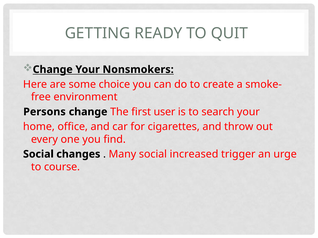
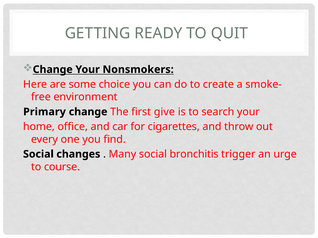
Persons: Persons -> Primary
user: user -> give
increased: increased -> bronchitis
